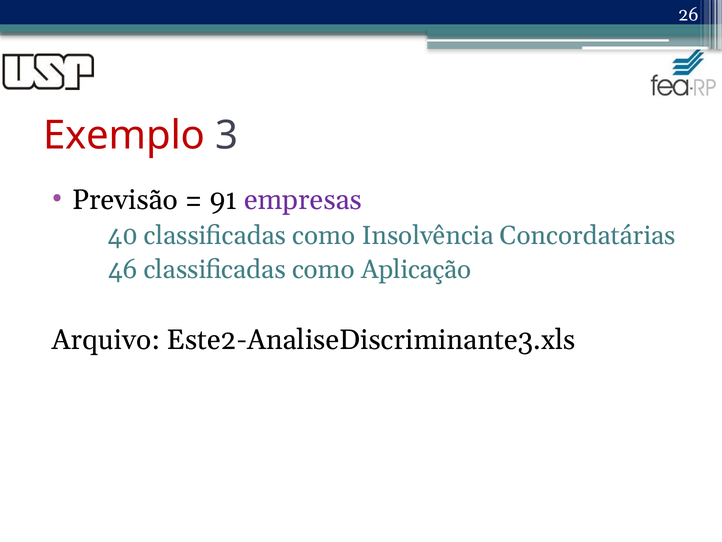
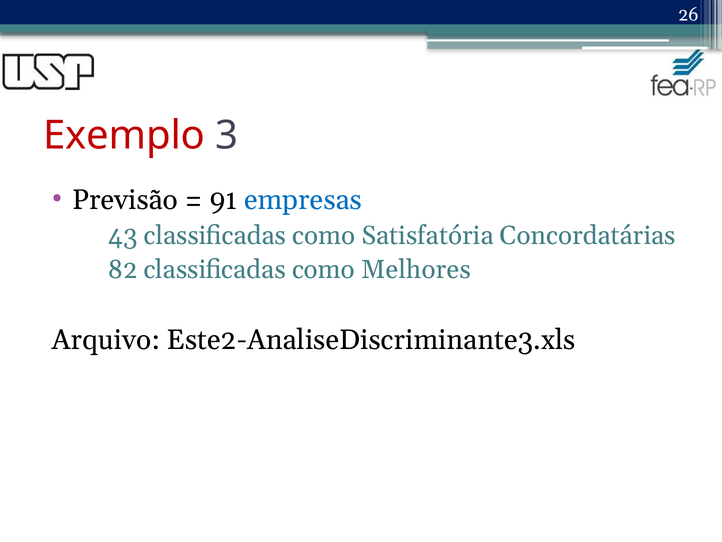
empresas colour: purple -> blue
40: 40 -> 43
Insolvência: Insolvência -> Satisfatória
46: 46 -> 82
Aplicação: Aplicação -> Melhores
